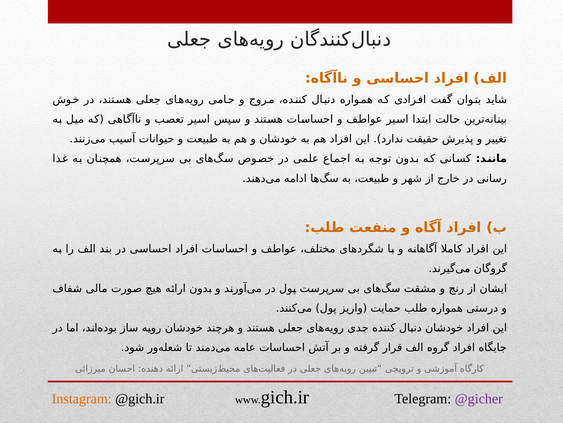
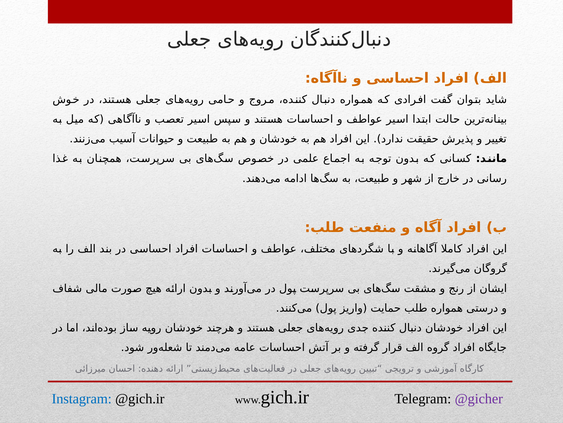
Instagram colour: orange -> blue
